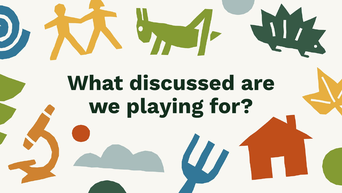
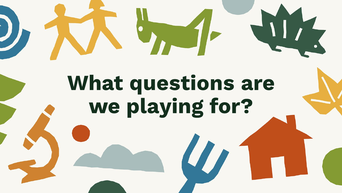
discussed: discussed -> questions
